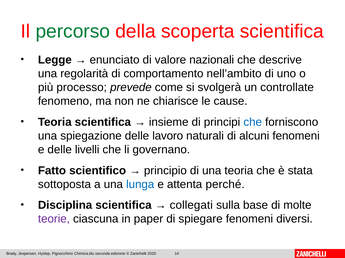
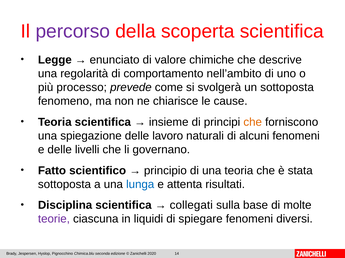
percorso colour: green -> purple
nazionali: nazionali -> chimiche
un controllate: controllate -> sottoposta
che at (253, 122) colour: blue -> orange
perché: perché -> risultati
paper: paper -> liquidi
